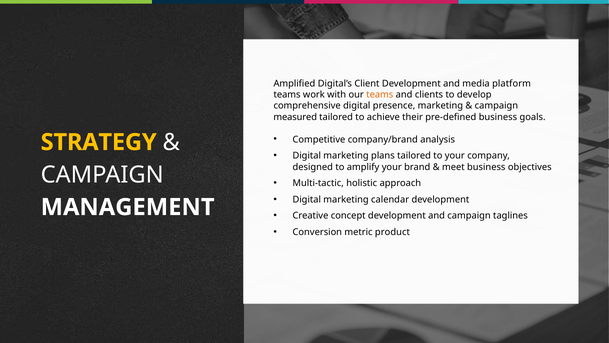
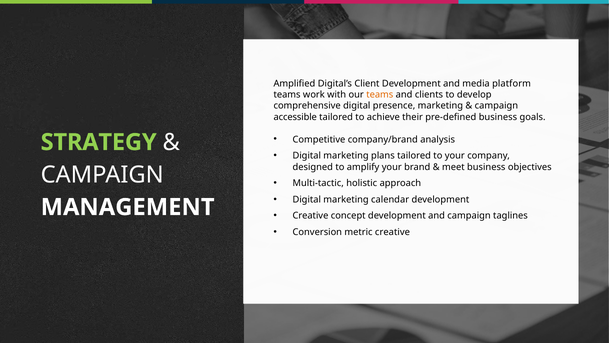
measured: measured -> accessible
STRATEGY colour: yellow -> light green
metric product: product -> creative
